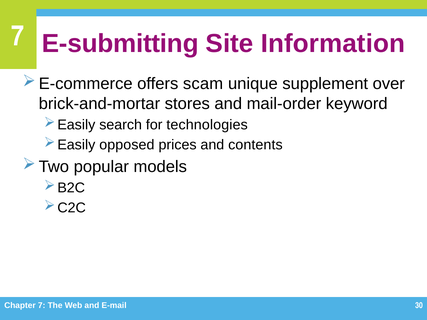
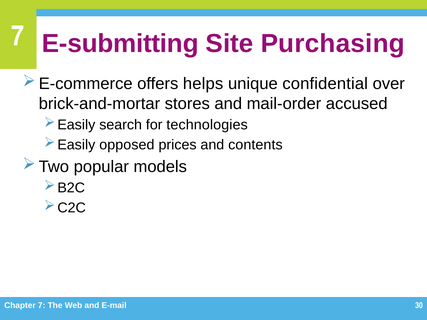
Information: Information -> Purchasing
scam: scam -> helps
supplement: supplement -> confidential
keyword: keyword -> accused
